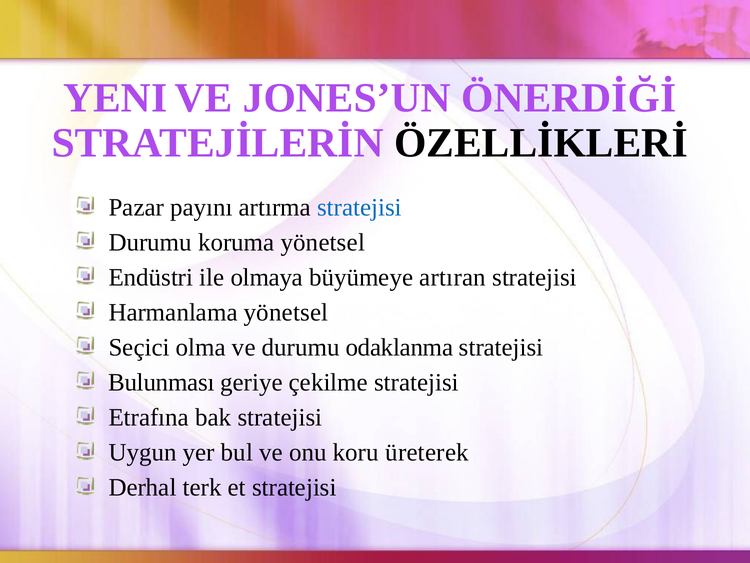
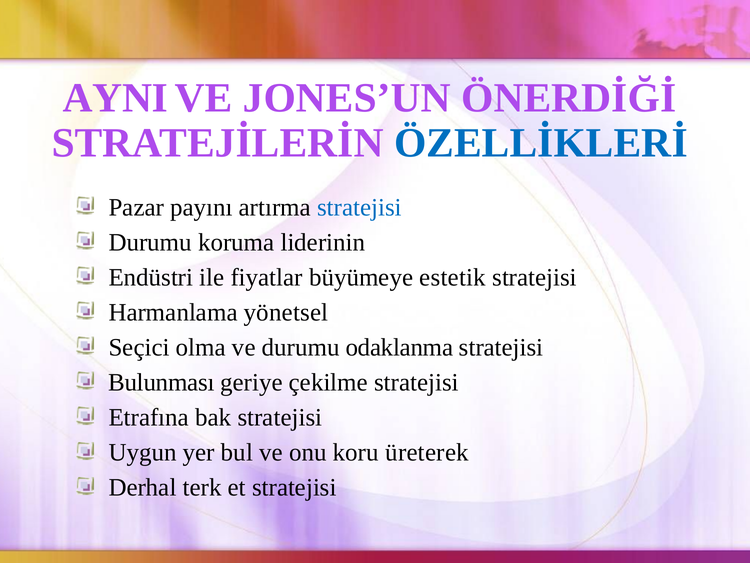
YENI: YENI -> AYNI
ÖZELLİKLERİ colour: black -> blue
koruma yönetsel: yönetsel -> liderinin
olmaya: olmaya -> fiyatlar
artıran: artıran -> estetik
